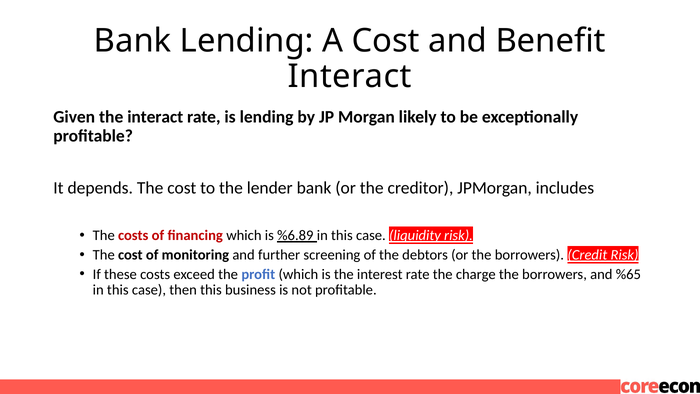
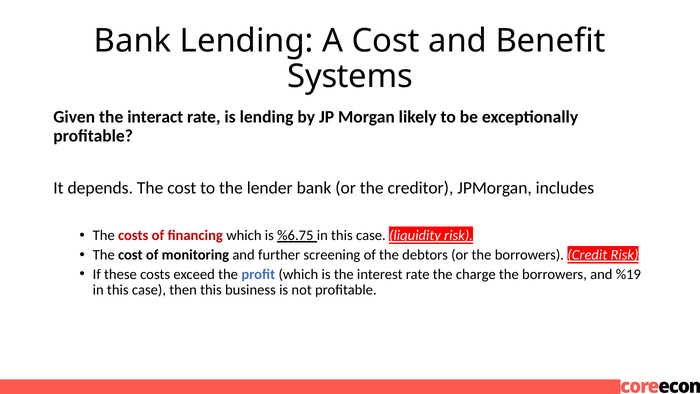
Interact at (350, 77): Interact -> Systems
%6.89: %6.89 -> %6.75
%65: %65 -> %19
